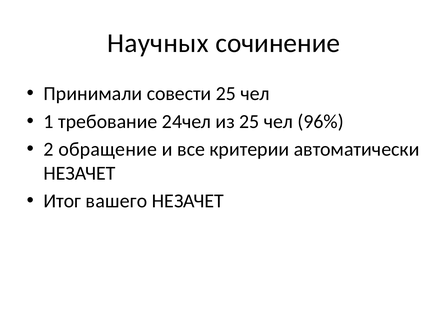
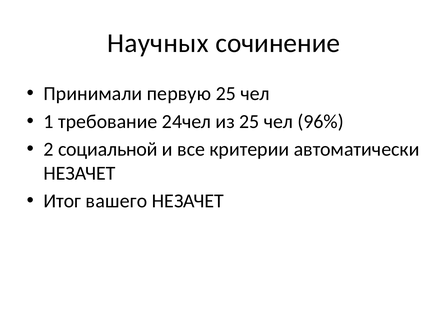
совести: совести -> первую
обращение: обращение -> социальной
